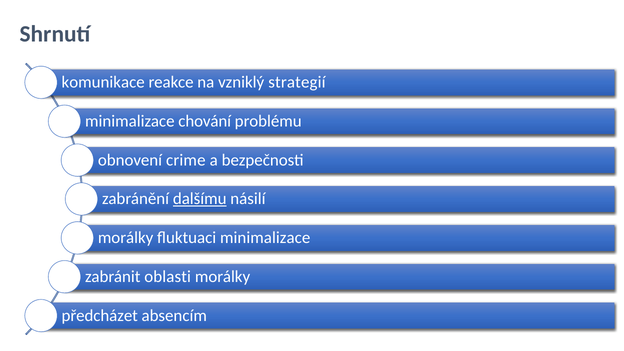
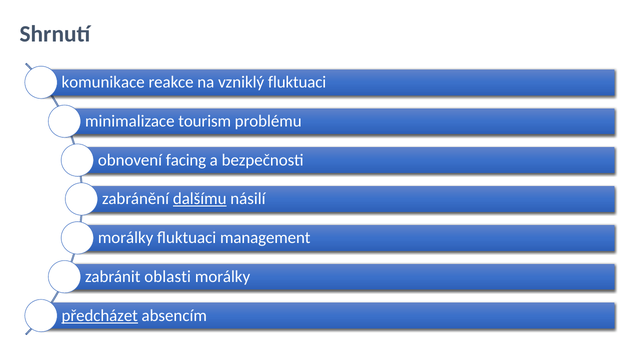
vzniklý strategií: strategií -> fluktuaci
chování: chování -> tourism
crime: crime -> facing
fluktuaci minimalizace: minimalizace -> management
předcházet underline: none -> present
